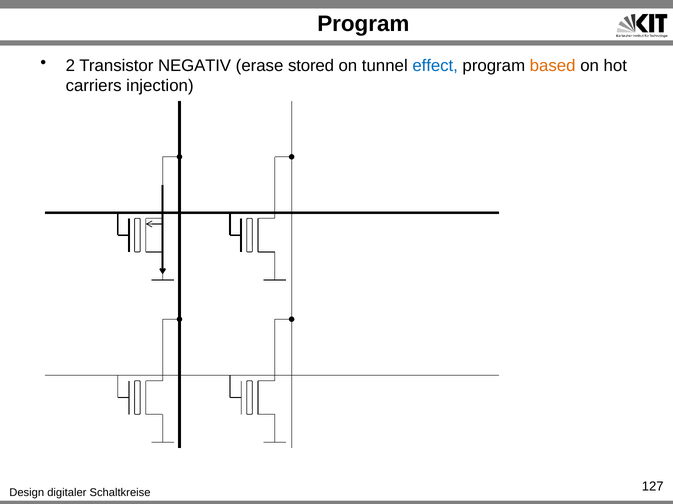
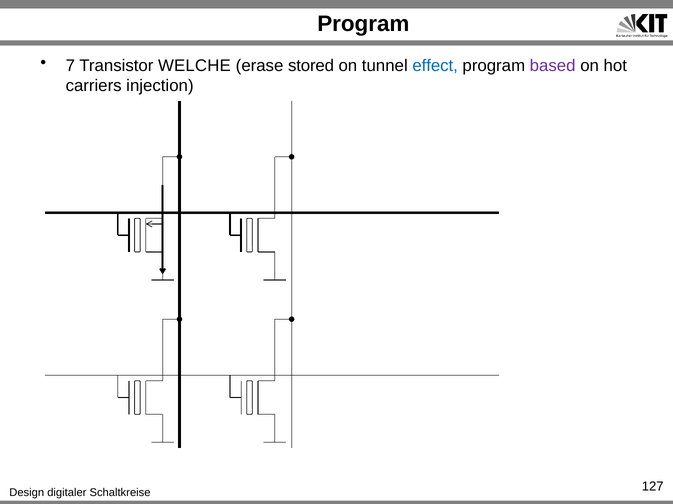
2: 2 -> 7
NEGATIV: NEGATIV -> WELCHE
based colour: orange -> purple
